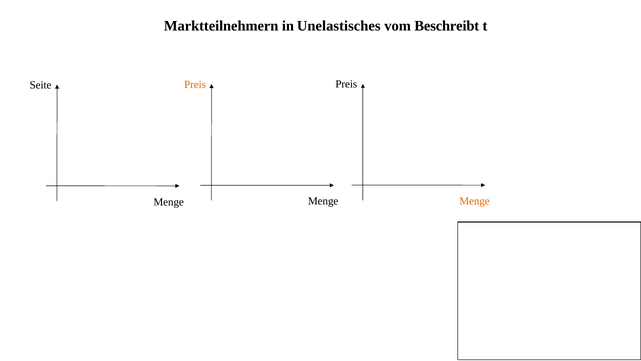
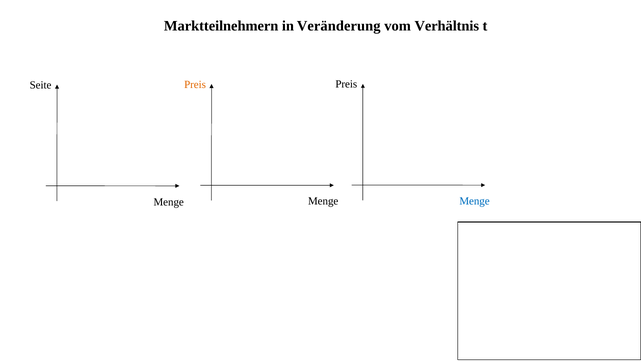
Unelastisches: Unelastisches -> Veränderung
Beschreibt: Beschreibt -> Verhältnis
Menge at (475, 201) colour: orange -> blue
